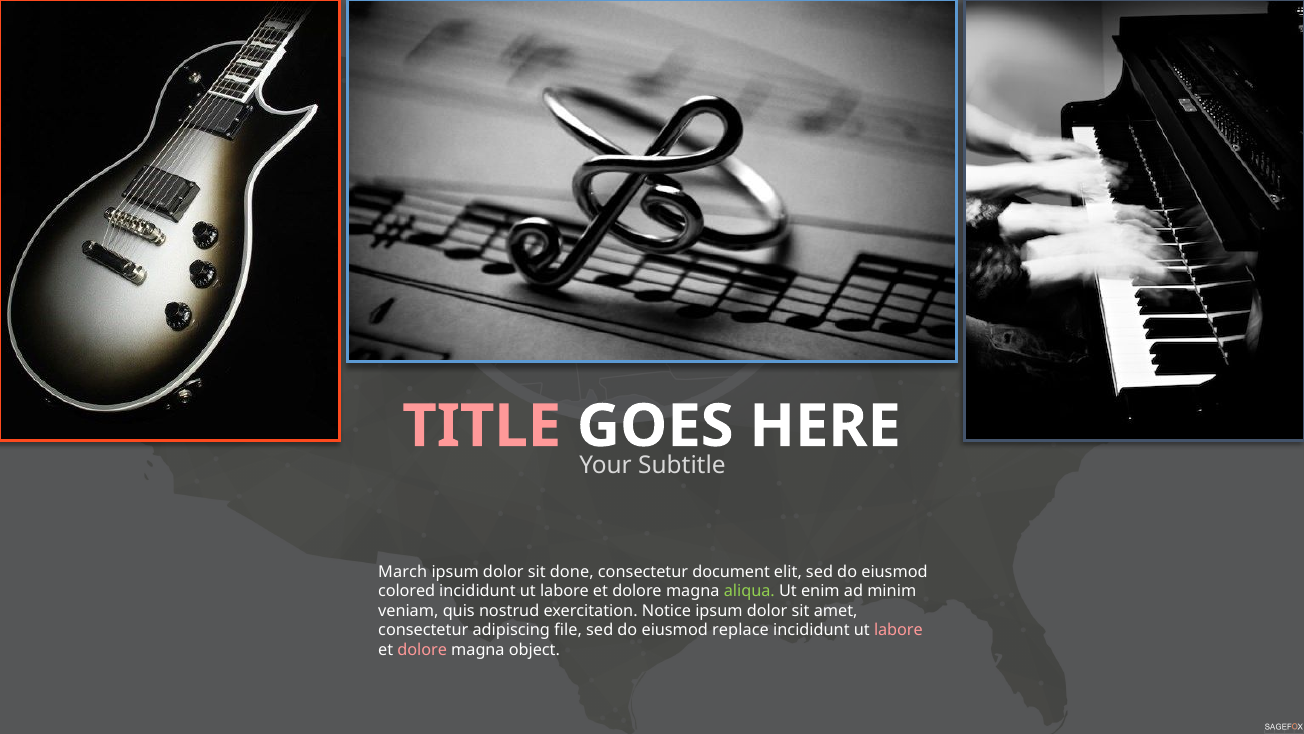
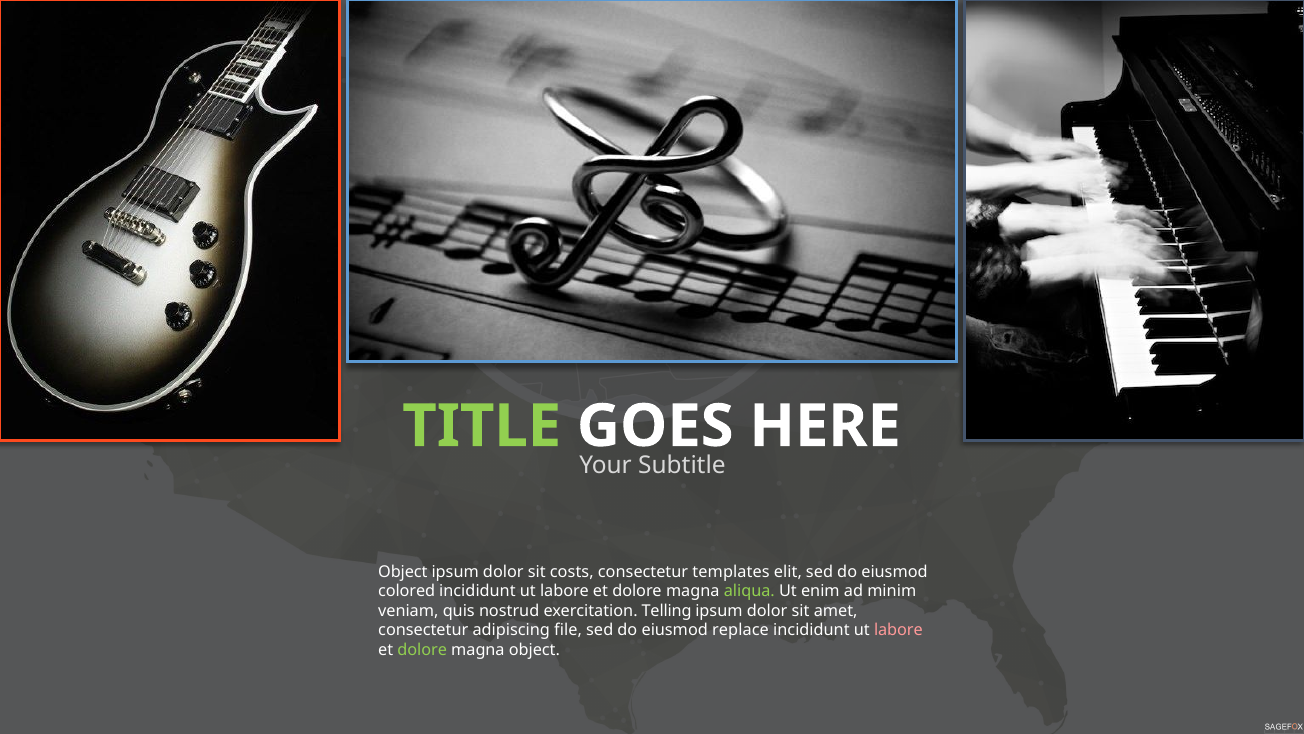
TITLE colour: pink -> light green
March at (403, 571): March -> Object
done: done -> costs
document: document -> templates
Notice: Notice -> Telling
dolore at (422, 650) colour: pink -> light green
